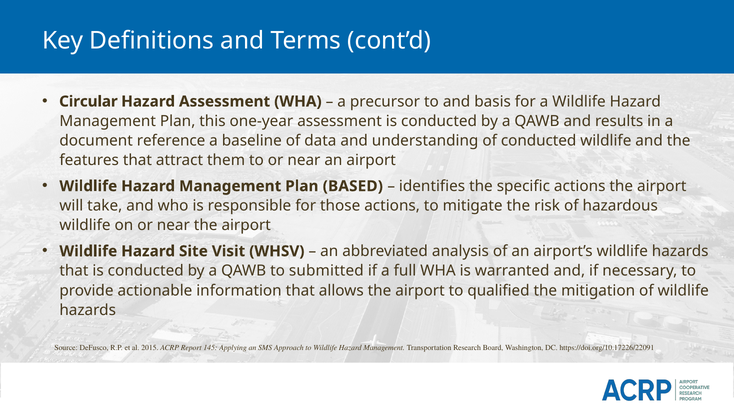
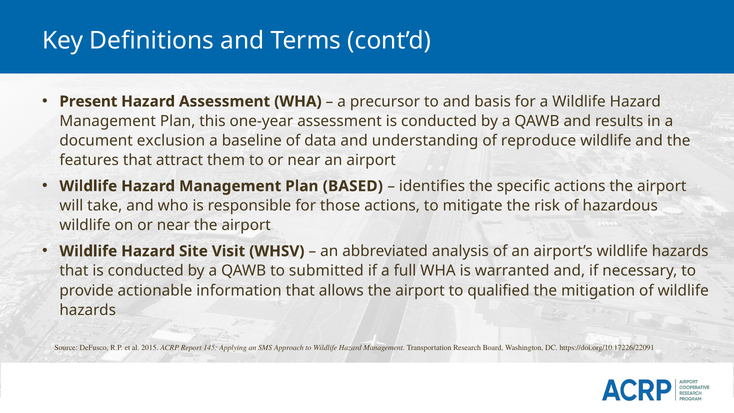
Circular: Circular -> Present
reference: reference -> exclusion
of conducted: conducted -> reproduce
